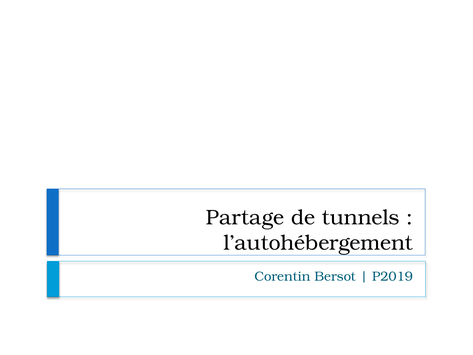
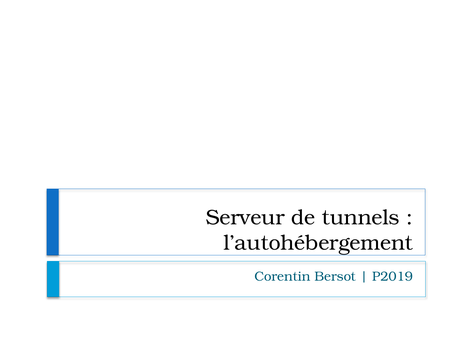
Partage: Partage -> Serveur
